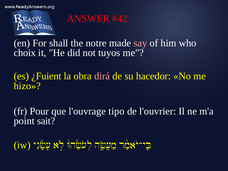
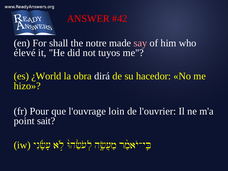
choix: choix -> élevé
¿Fuient: ¿Fuient -> ¿World
dirá colour: pink -> white
tipo: tipo -> loin
